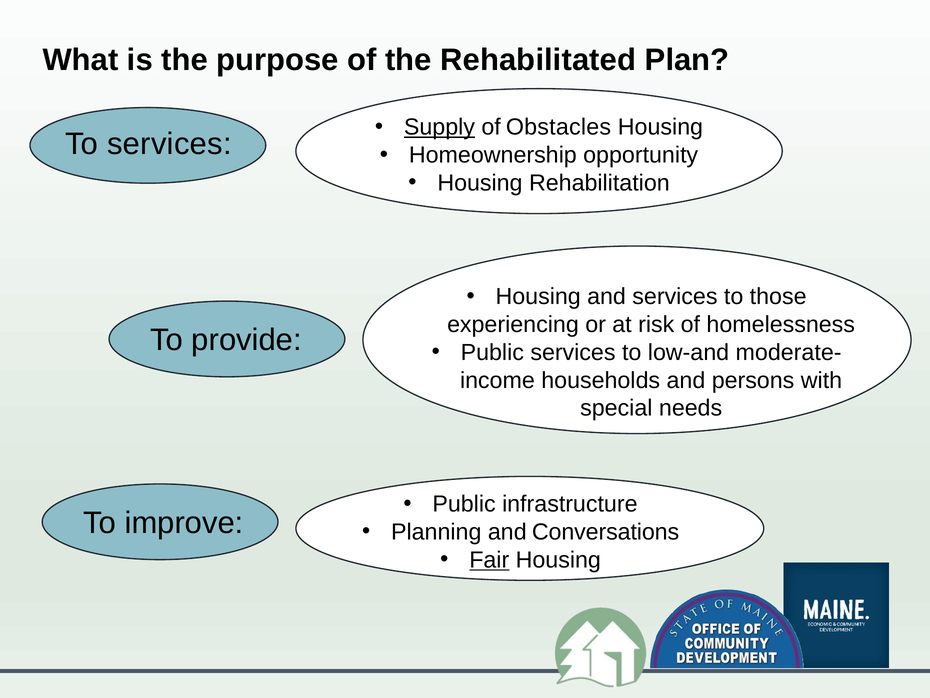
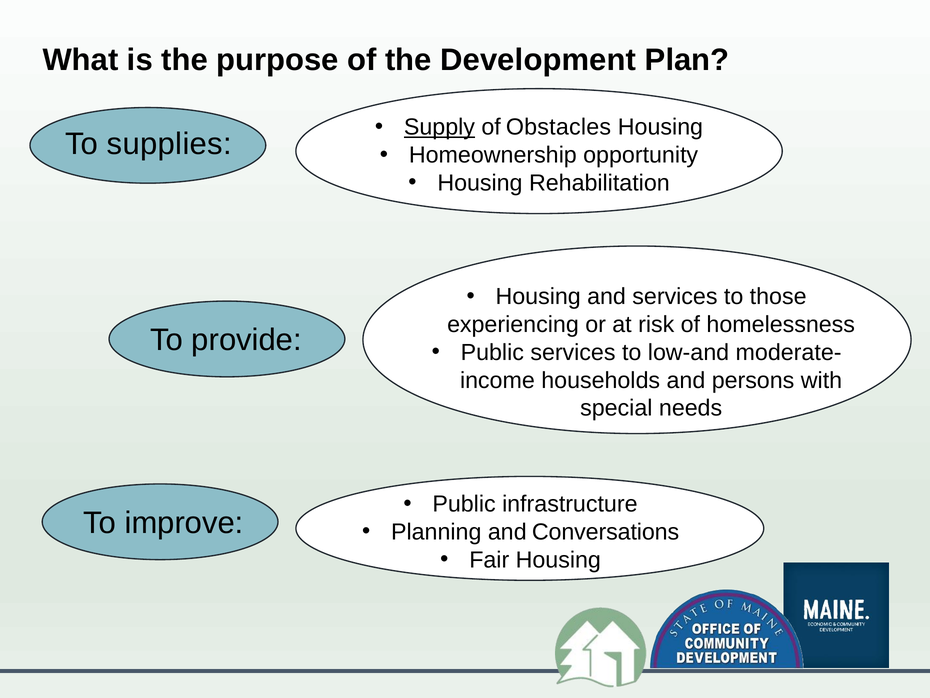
Rehabilitated: Rehabilitated -> Development
To services: services -> supplies
Fair underline: present -> none
